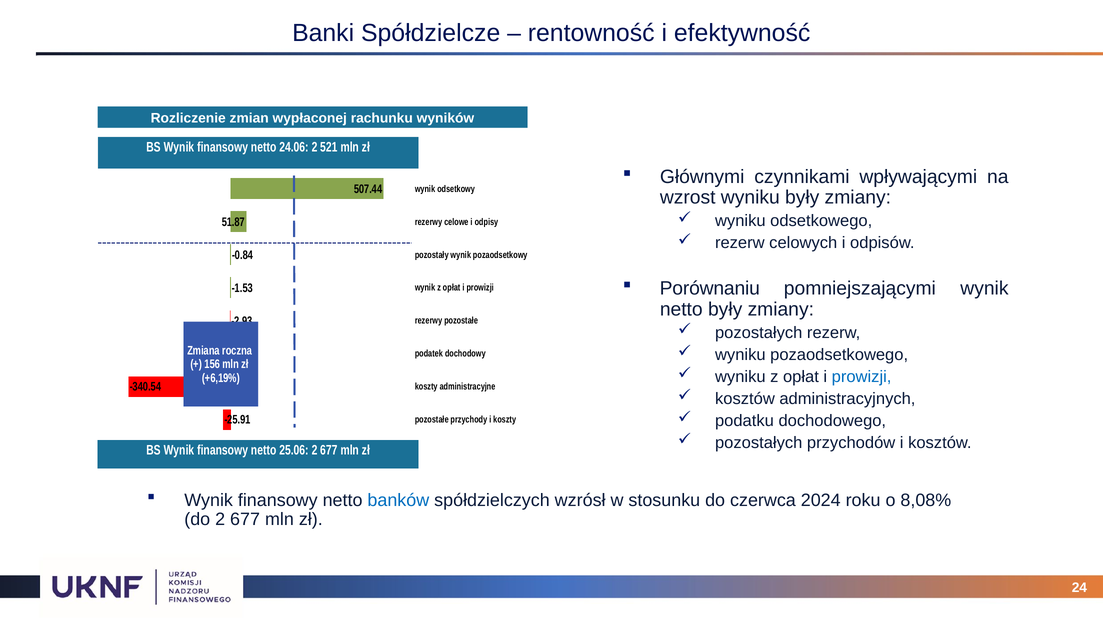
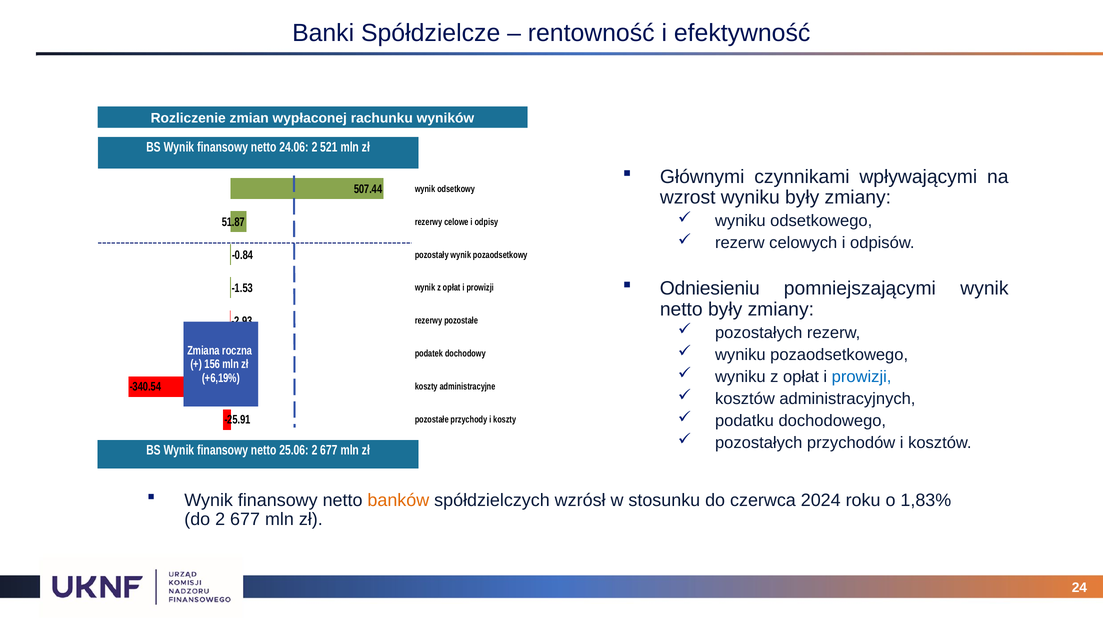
Porównaniu: Porównaniu -> Odniesieniu
banków colour: blue -> orange
8,08%: 8,08% -> 1,83%
